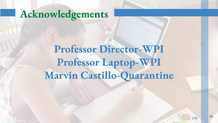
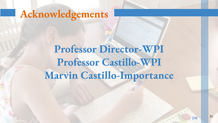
Acknowledgements colour: green -> orange
Laptop-WPI: Laptop-WPI -> Castillo-WPI
Castillo-Quarantine: Castillo-Quarantine -> Castillo-Importance
